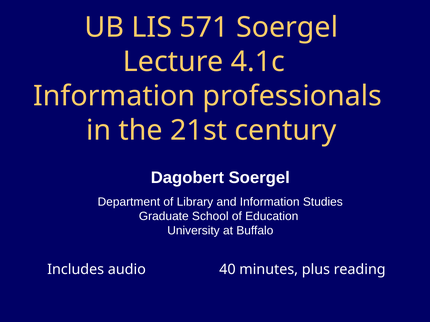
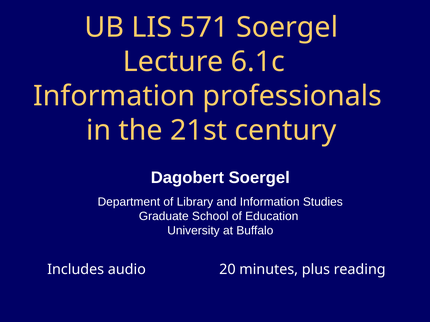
4.1c: 4.1c -> 6.1c
40: 40 -> 20
